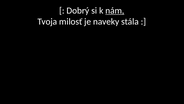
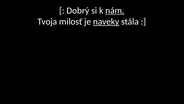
naveky underline: none -> present
